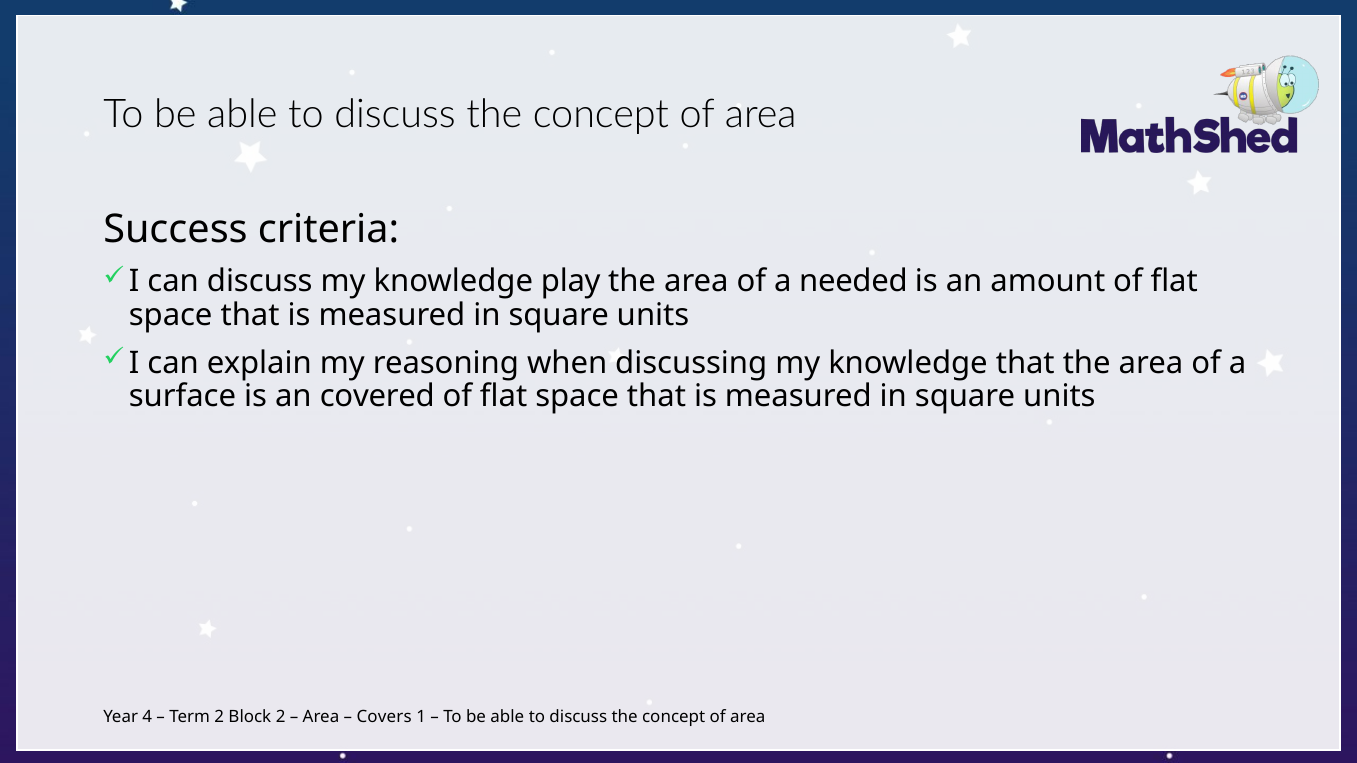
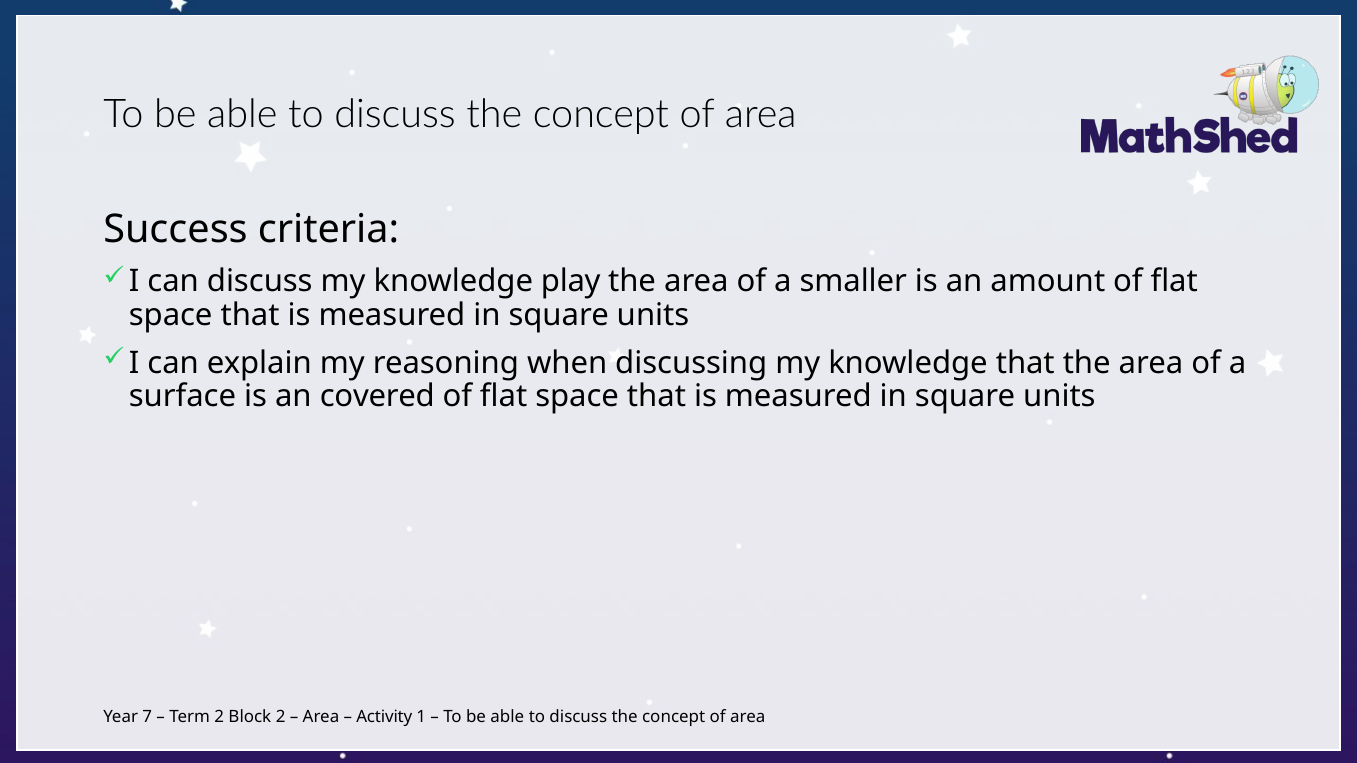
needed: needed -> smaller
4: 4 -> 7
Covers: Covers -> Activity
